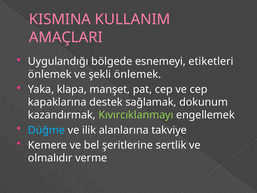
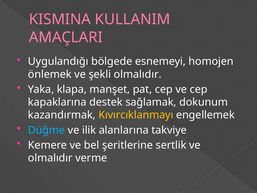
etiketleri: etiketleri -> homojen
şekli önlemek: önlemek -> olmalıdır
Kıvırcıklanmayı colour: light green -> yellow
